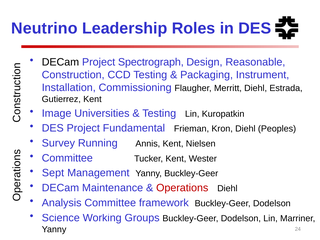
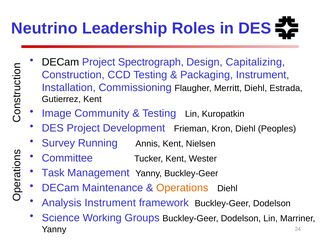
Reasonable: Reasonable -> Capitalizing
Universities: Universities -> Community
Fundamental: Fundamental -> Development
Sept: Sept -> Task
Operations colour: red -> orange
Analysis Committee: Committee -> Instrument
